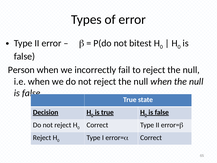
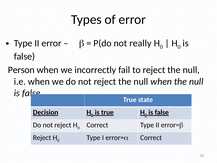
bitest: bitest -> really
